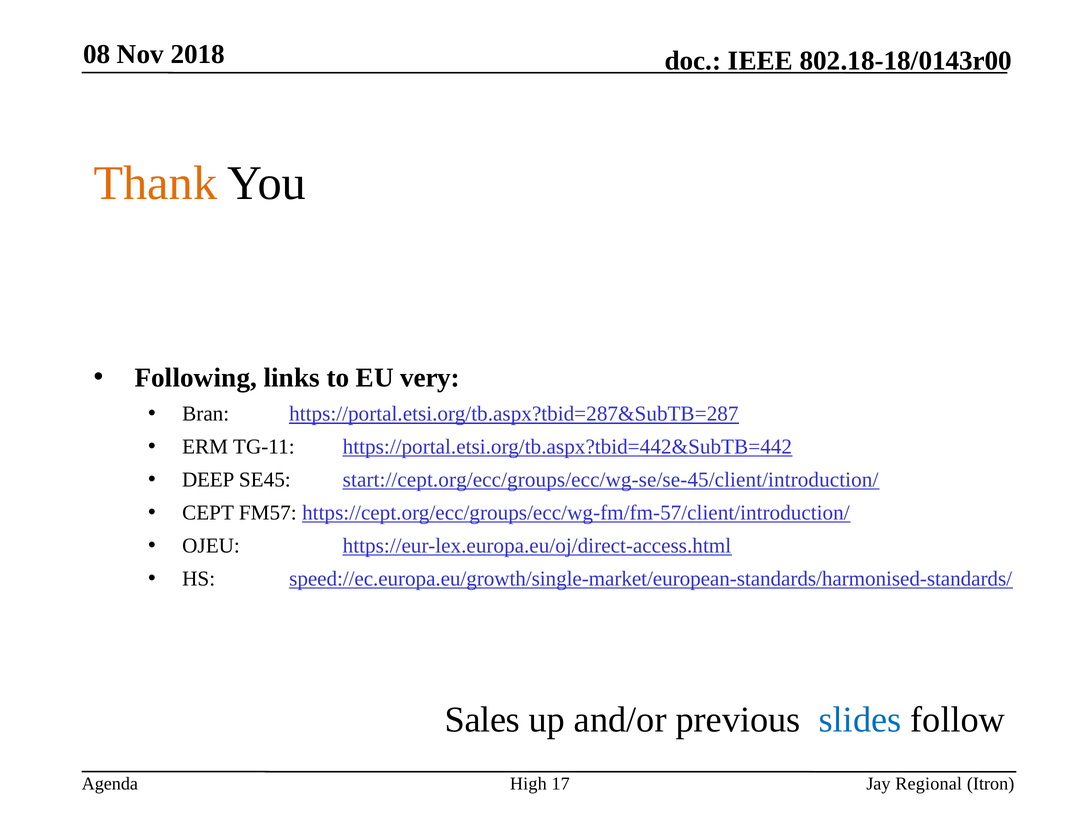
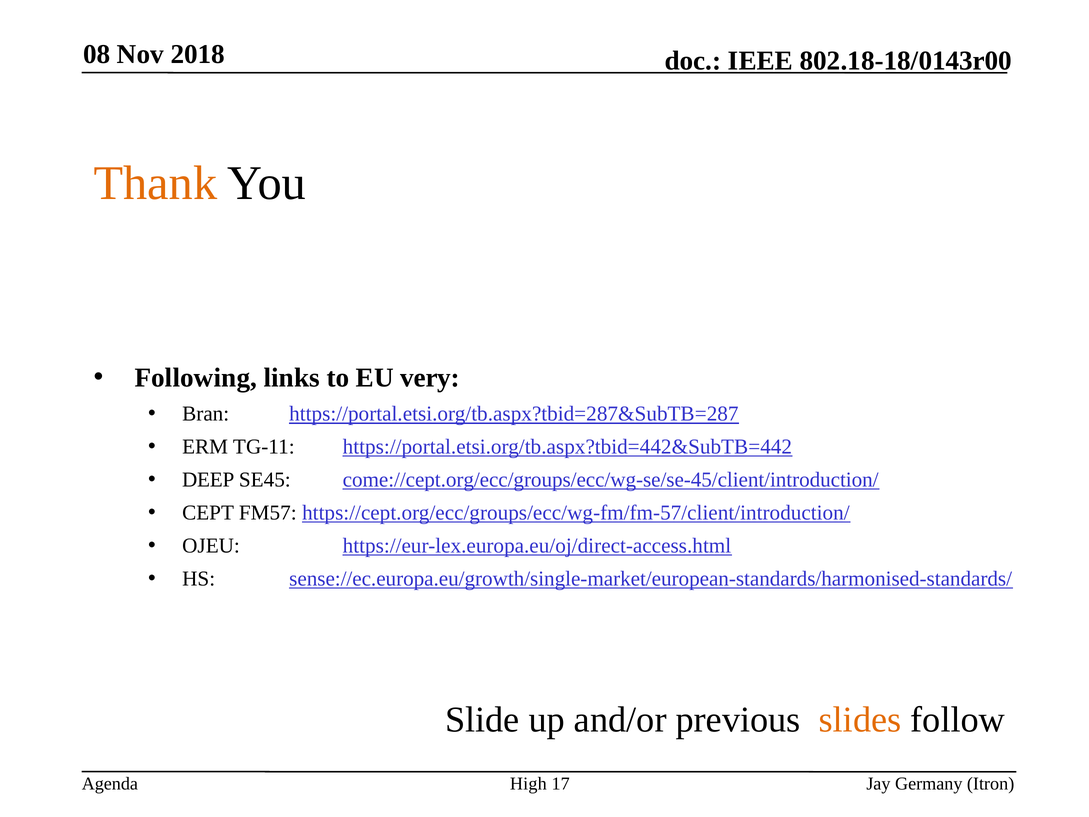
start://cept.org/ecc/groups/ecc/wg-se/se-45/client/introduction/: start://cept.org/ecc/groups/ecc/wg-se/se-45/client/introduction/ -> come://cept.org/ecc/groups/ecc/wg-se/se-45/client/introduction/
speed://ec.europa.eu/growth/single-market/european-standards/harmonised-standards/: speed://ec.europa.eu/growth/single-market/european-standards/harmonised-standards/ -> sense://ec.europa.eu/growth/single-market/european-standards/harmonised-standards/
Sales: Sales -> Slide
slides colour: blue -> orange
Regional: Regional -> Germany
